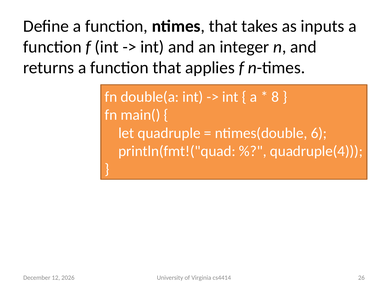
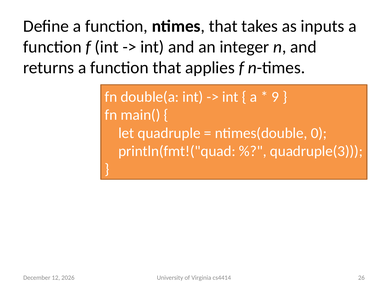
8: 8 -> 9
6: 6 -> 0
quadruple(4: quadruple(4 -> quadruple(3
